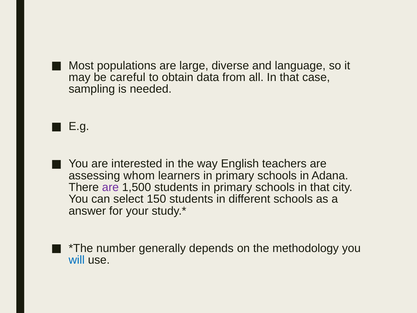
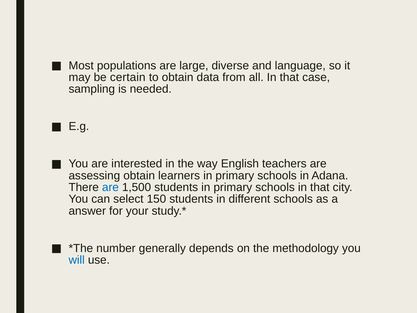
careful: careful -> certain
assessing whom: whom -> obtain
are at (110, 187) colour: purple -> blue
